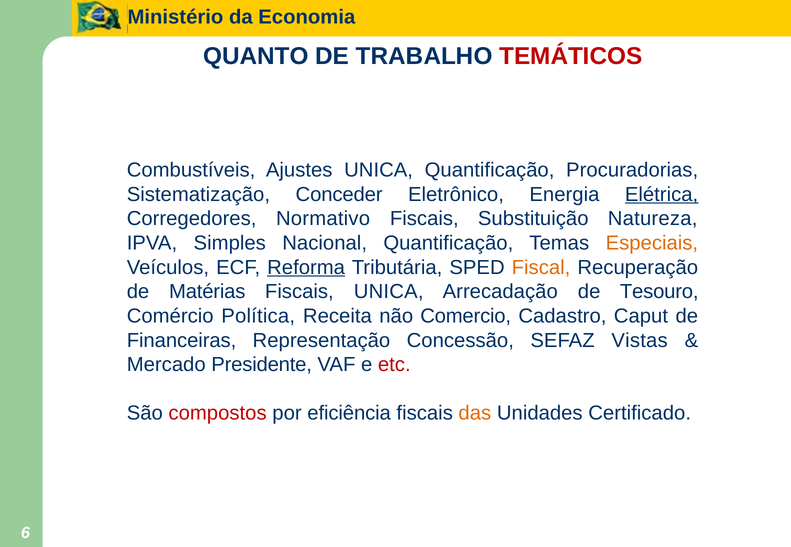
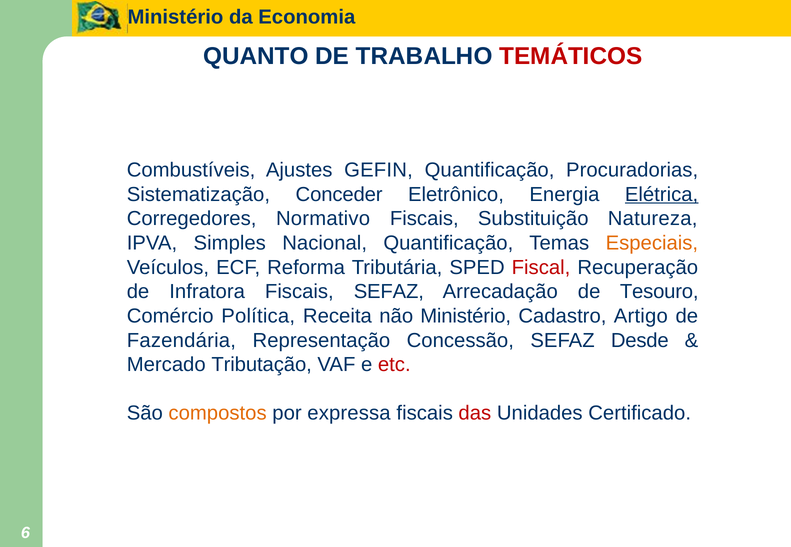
Ajustes UNICA: UNICA -> GEFIN
Reforma underline: present -> none
Fiscal colour: orange -> red
Matérias: Matérias -> Infratora
Fiscais UNICA: UNICA -> SEFAZ
não Comercio: Comercio -> Ministério
Caput: Caput -> Artigo
Financeiras: Financeiras -> Fazendária
Vistas: Vistas -> Desde
Presidente: Presidente -> Tributação
compostos colour: red -> orange
eficiência: eficiência -> expressa
das colour: orange -> red
